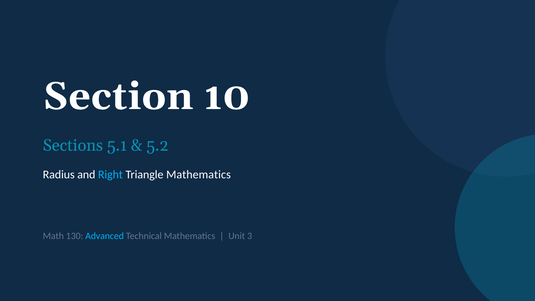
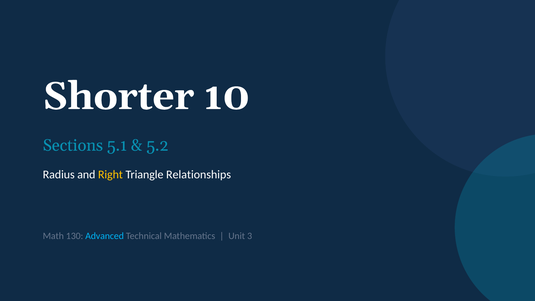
Section: Section -> Shorter
Right colour: light blue -> yellow
Triangle Mathematics: Mathematics -> Relationships
